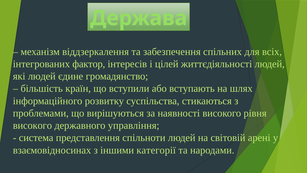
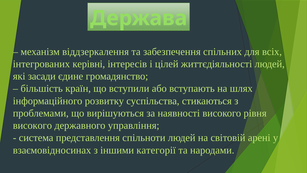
фактор: фактор -> керівні
які людей: людей -> засади
